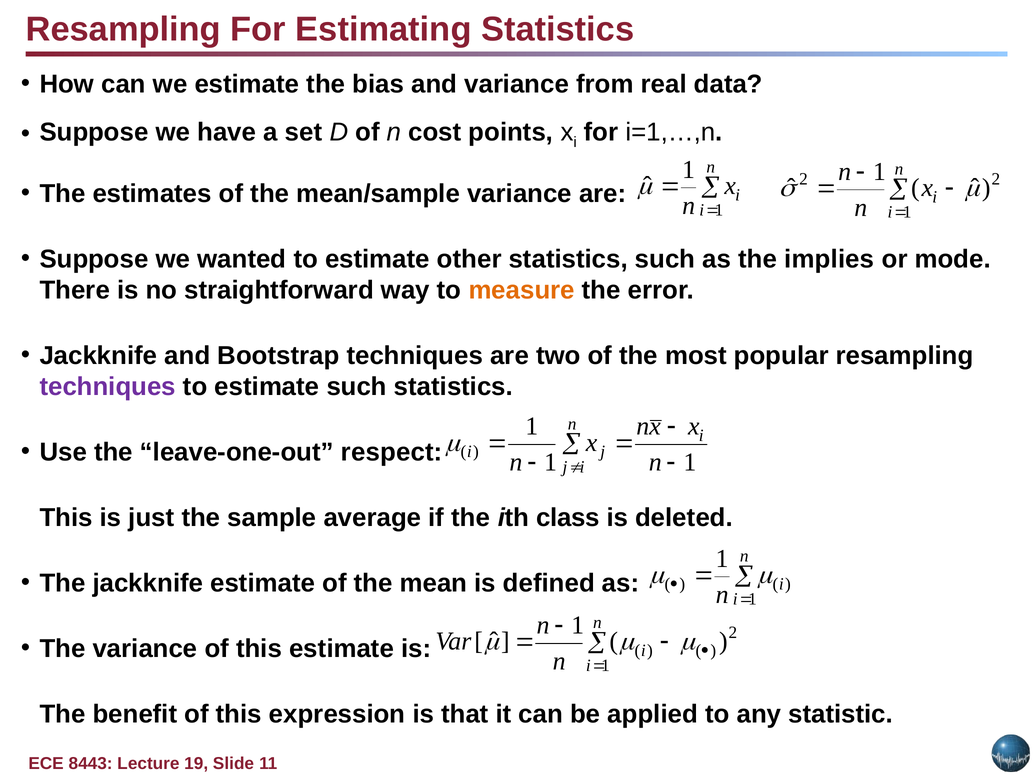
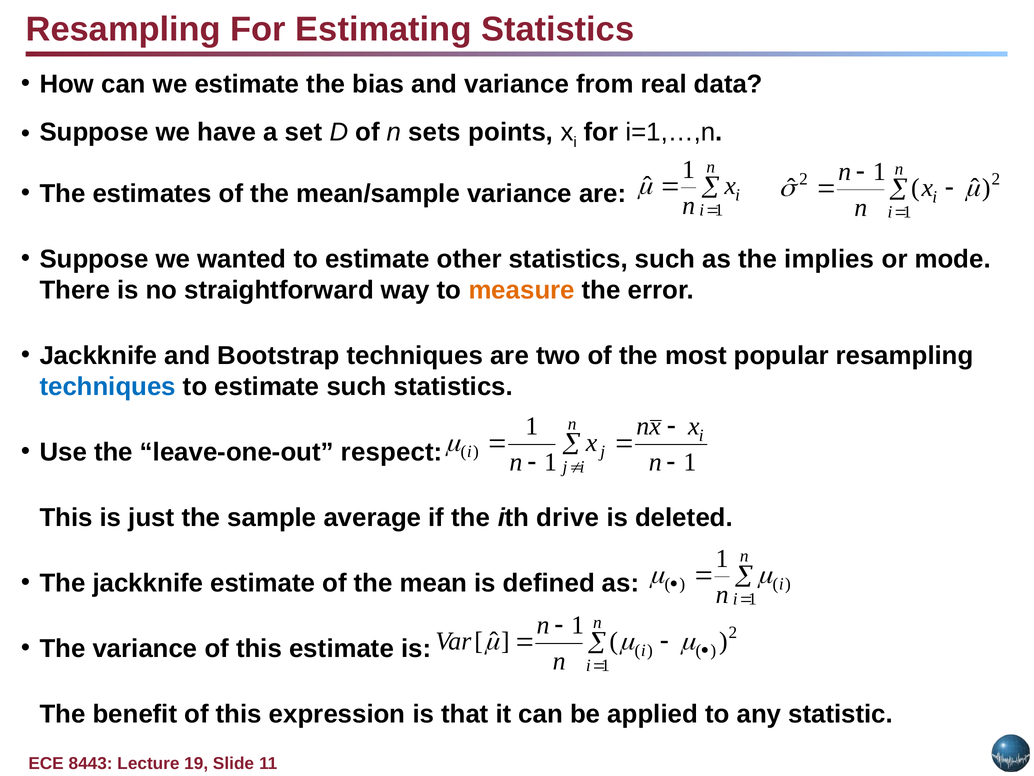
cost: cost -> sets
techniques at (108, 386) colour: purple -> blue
class: class -> drive
